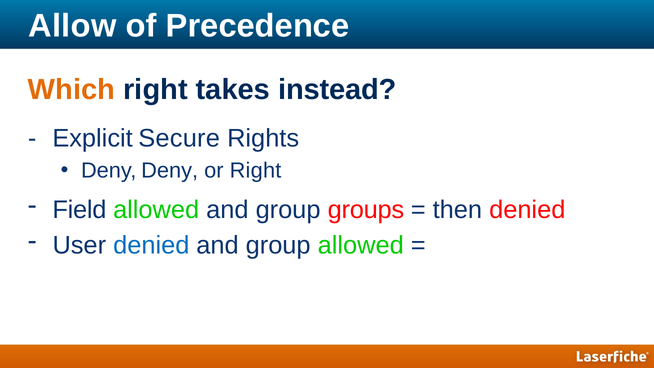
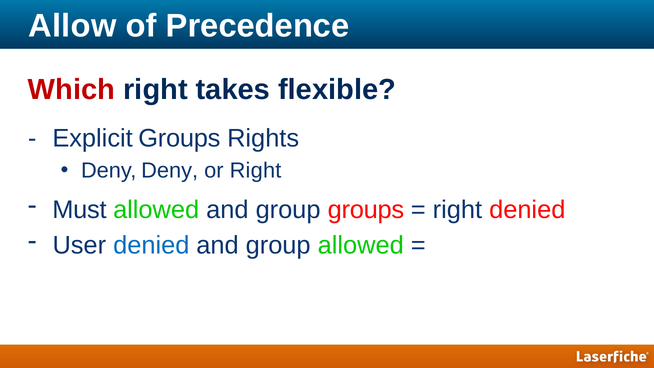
Which colour: orange -> red
instead: instead -> flexible
Explicit Secure: Secure -> Groups
Field: Field -> Must
then at (457, 210): then -> right
